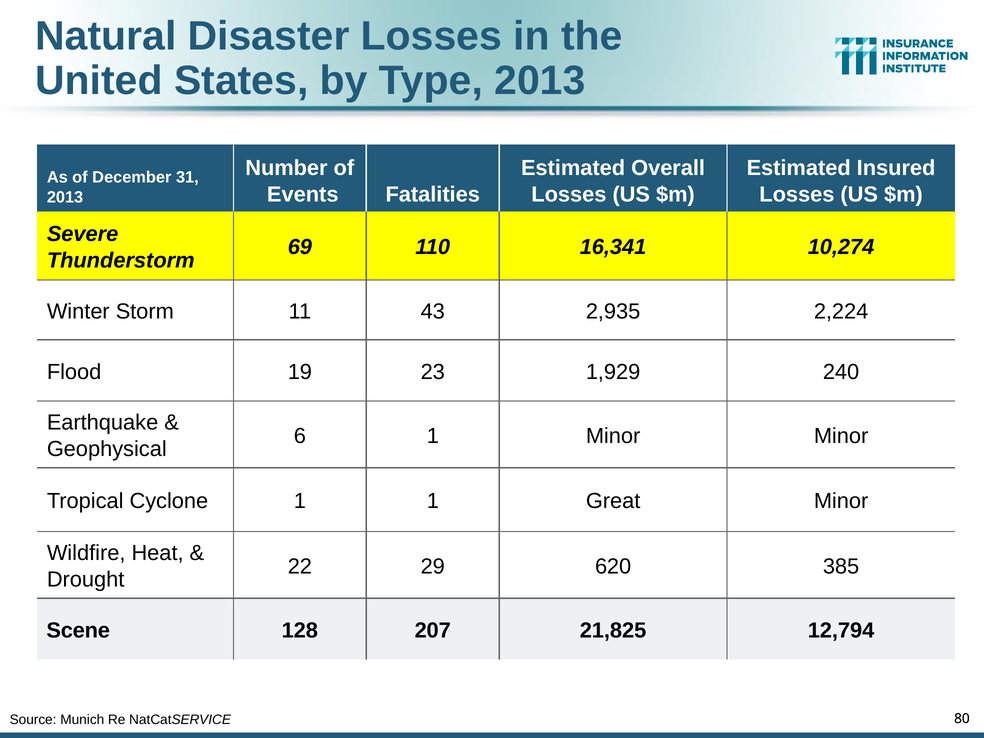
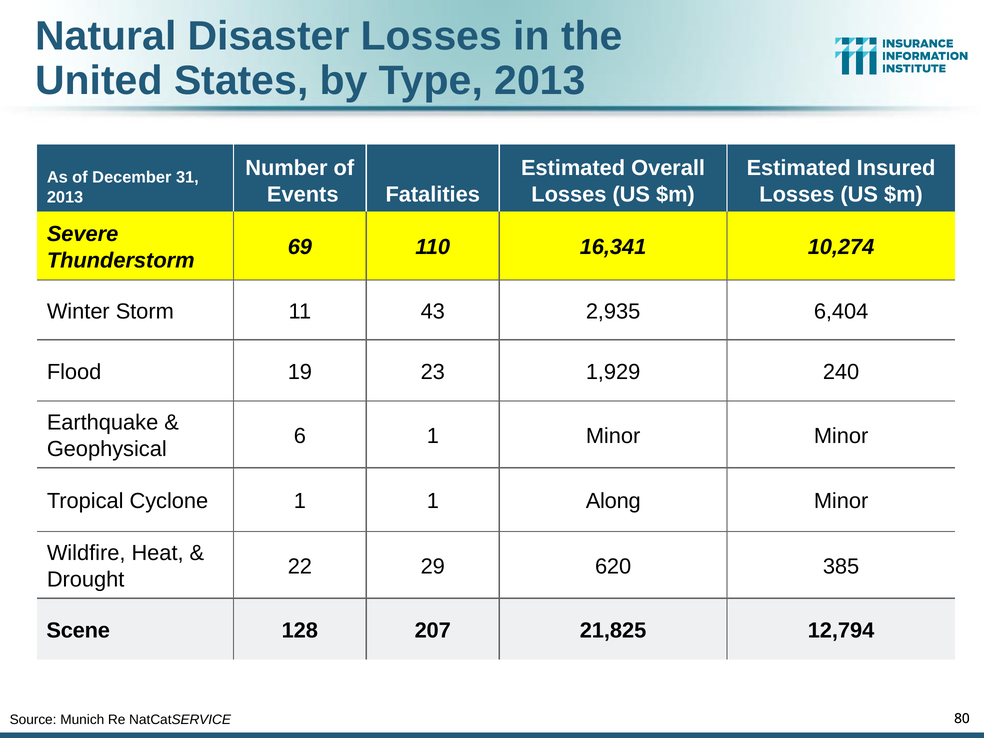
2,224: 2,224 -> 6,404
Great: Great -> Along
